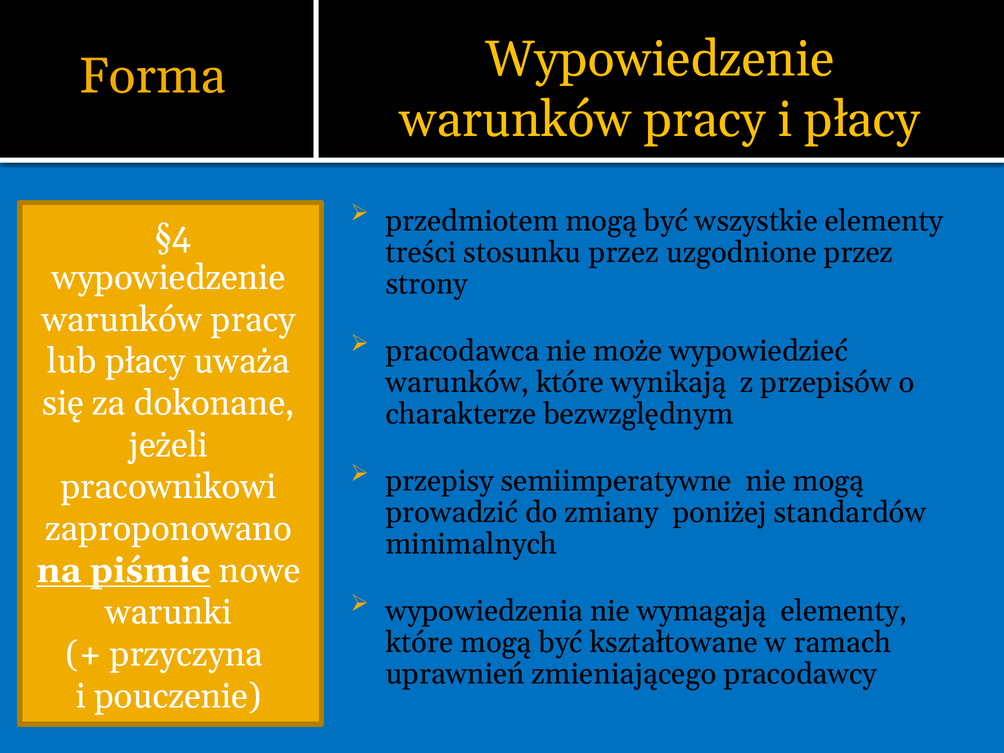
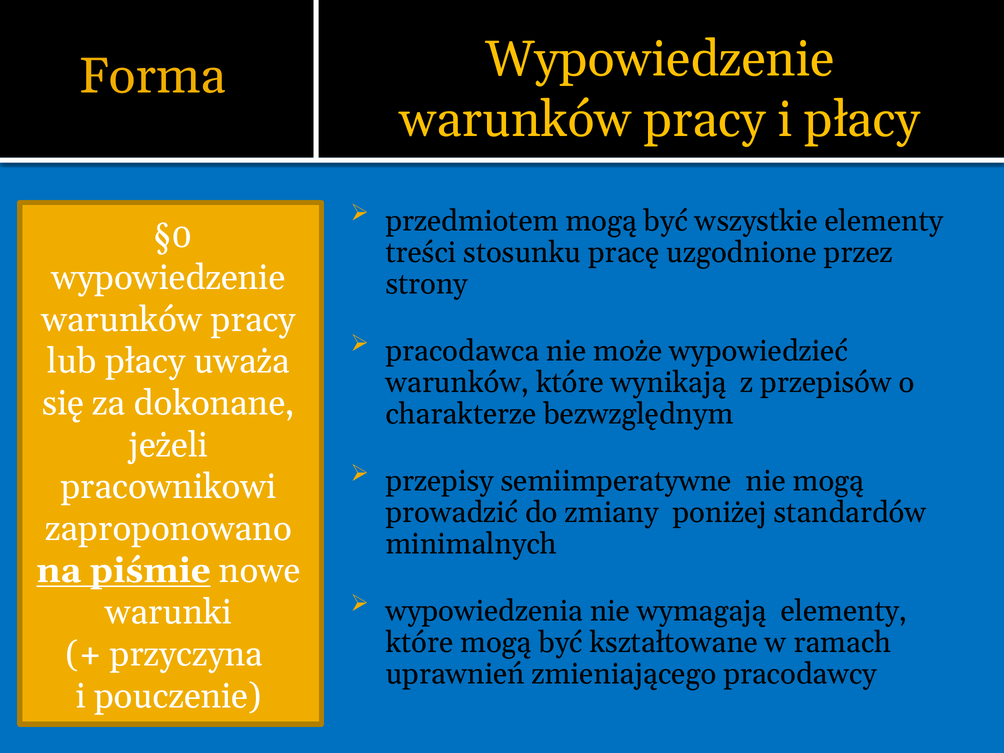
§4: §4 -> §0
stosunku przez: przez -> pracę
